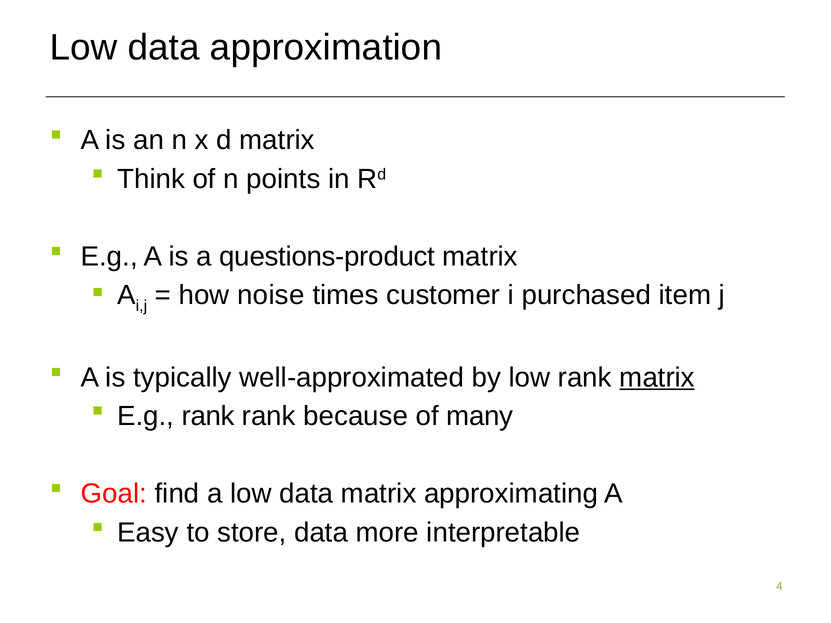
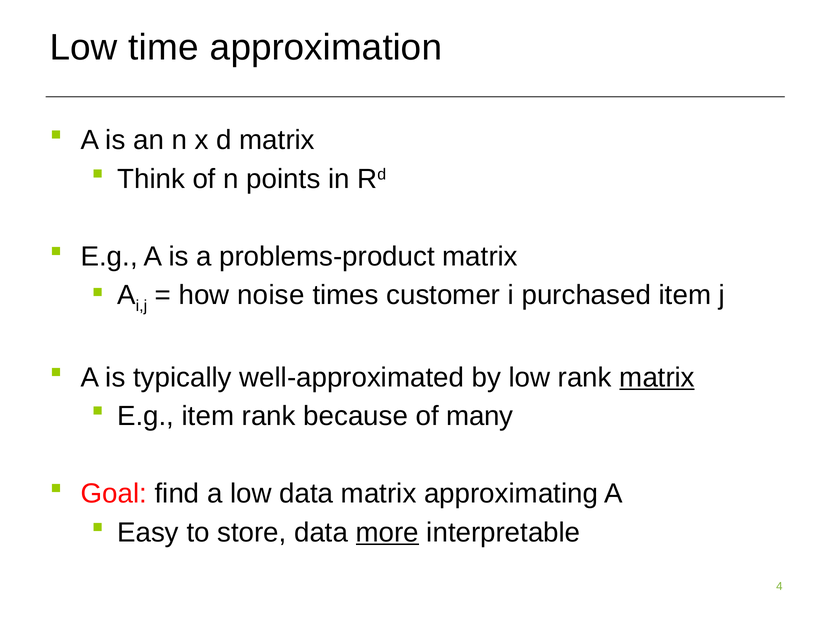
data at (164, 47): data -> time
questions-product: questions-product -> problems-product
E.g rank: rank -> item
more underline: none -> present
